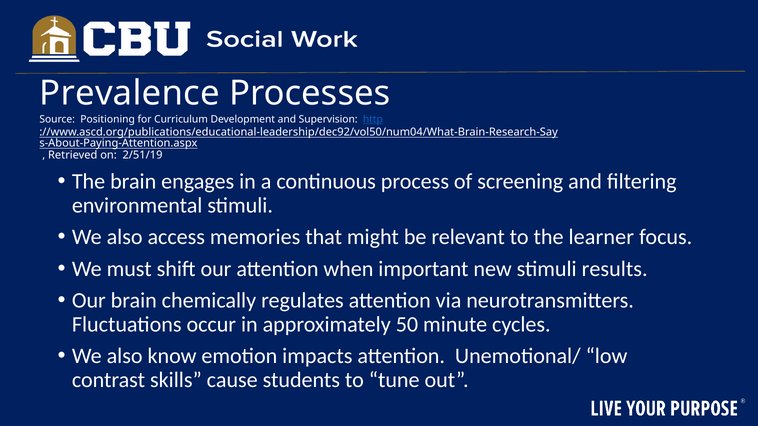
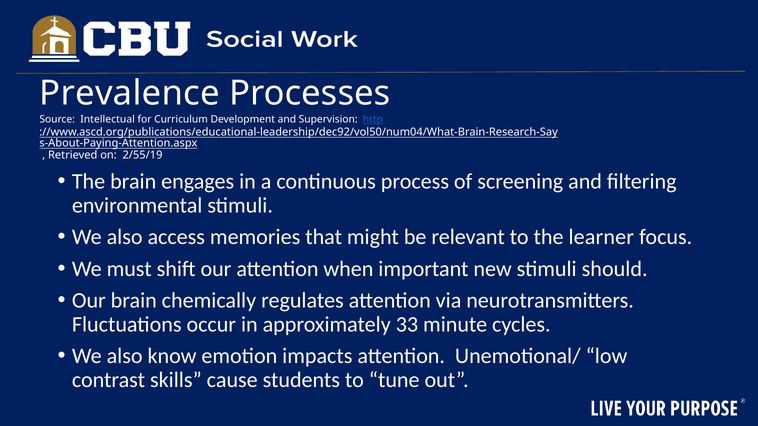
Positioning: Positioning -> Intellectual
2/51/19: 2/51/19 -> 2/55/19
results: results -> should
50: 50 -> 33
